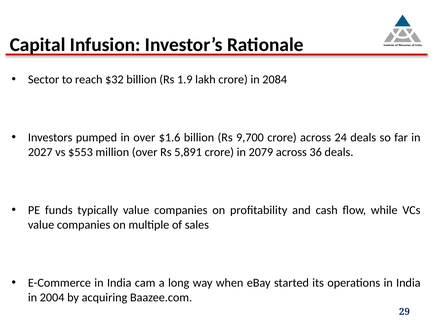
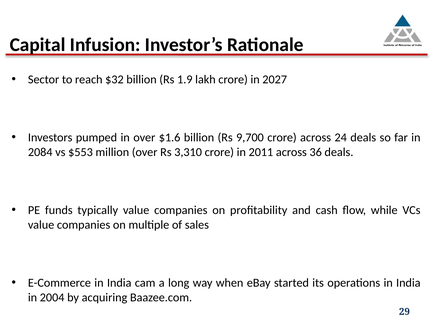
2084: 2084 -> 2027
2027: 2027 -> 2084
5,891: 5,891 -> 3,310
2079: 2079 -> 2011
